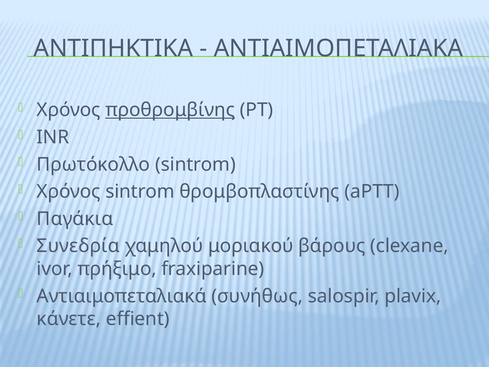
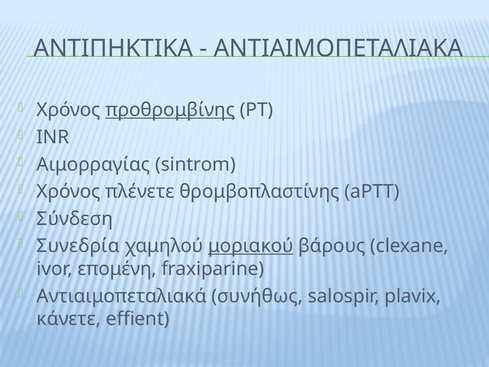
Πρωτόκολλο: Πρωτόκολλο -> Αιμορραγίας
Χρόνος sintrom: sintrom -> πλένετε
Παγάκια: Παγάκια -> Σύνδεση
μοριακού underline: none -> present
πρήξιμο: πρήξιμο -> επομένη
